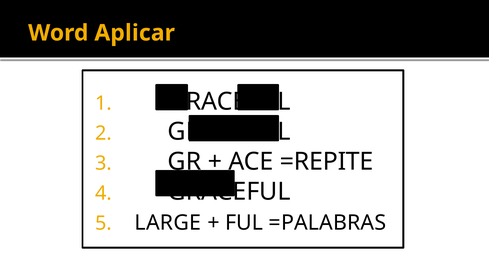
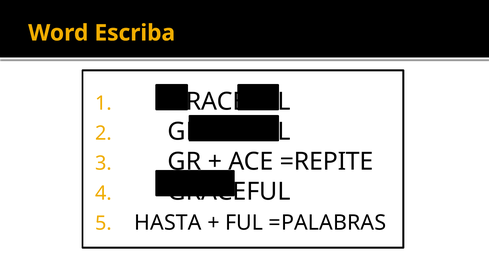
Aplicar: Aplicar -> Escriba
LARGE: LARGE -> HASTA
